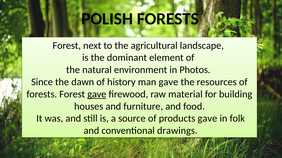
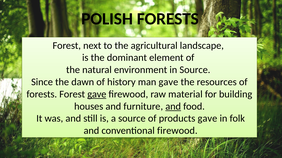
in Photos: Photos -> Source
and at (173, 107) underline: none -> present
conventional drawings: drawings -> firewood
